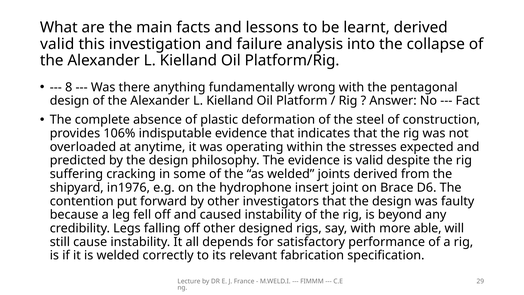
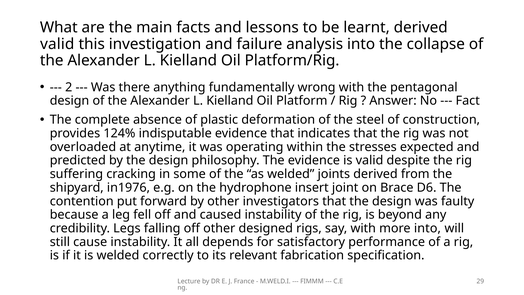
8: 8 -> 2
106%: 106% -> 124%
more able: able -> into
